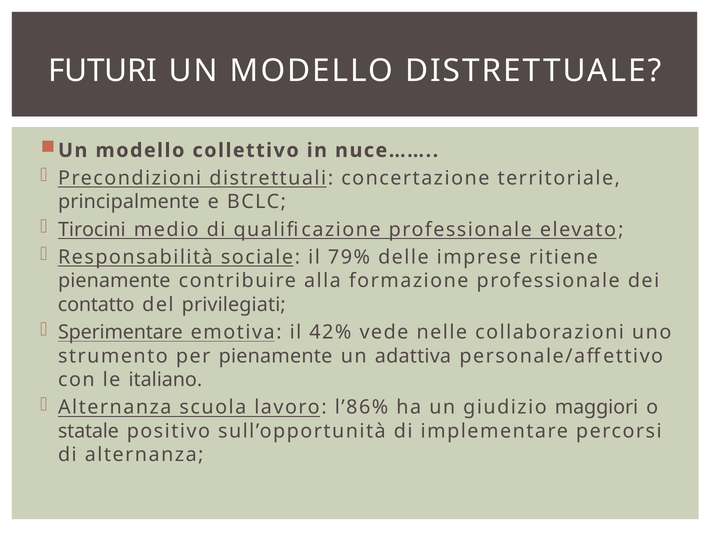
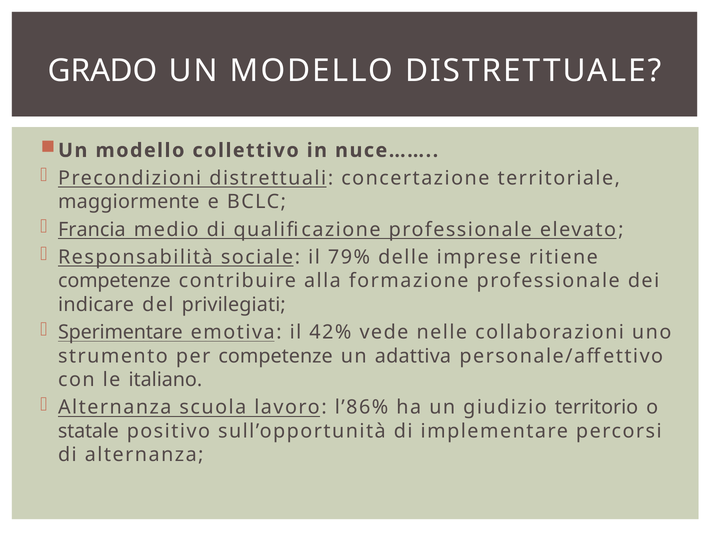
FUTURI: FUTURI -> GRADO
principalmente: principalmente -> maggiormente
Tirocini: Tirocini -> Francia
pienamente at (114, 281): pienamente -> competenze
contatto: contatto -> indicare
per pienamente: pienamente -> competenze
maggiori: maggiori -> territorio
